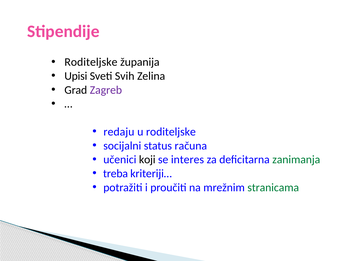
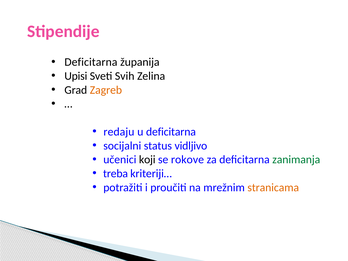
Roditeljske at (91, 62): Roditeljske -> Deficitarna
Zagreb colour: purple -> orange
u roditeljske: roditeljske -> deficitarna
računa: računa -> vidljivo
interes: interes -> rokove
stranicama colour: green -> orange
